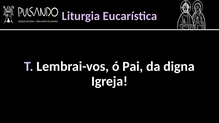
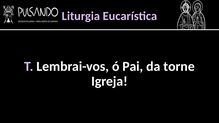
digna: digna -> torne
